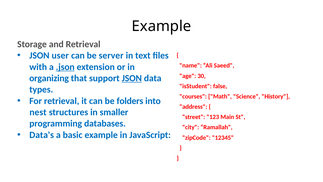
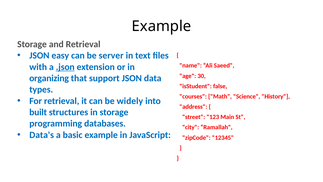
user: user -> easy
JSON at (132, 78) underline: present -> none
folders: folders -> widely
nest: nest -> built
in smaller: smaller -> storage
